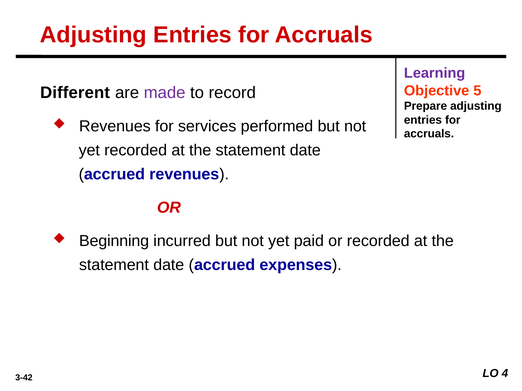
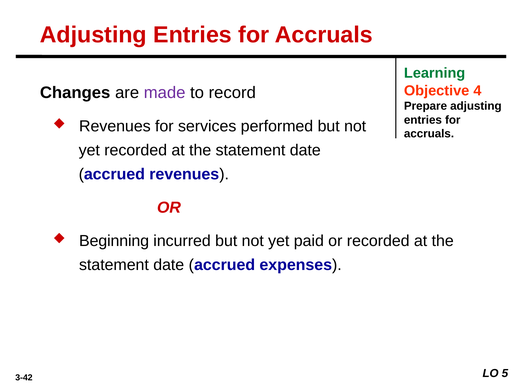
Learning colour: purple -> green
5: 5 -> 4
Different: Different -> Changes
4: 4 -> 5
